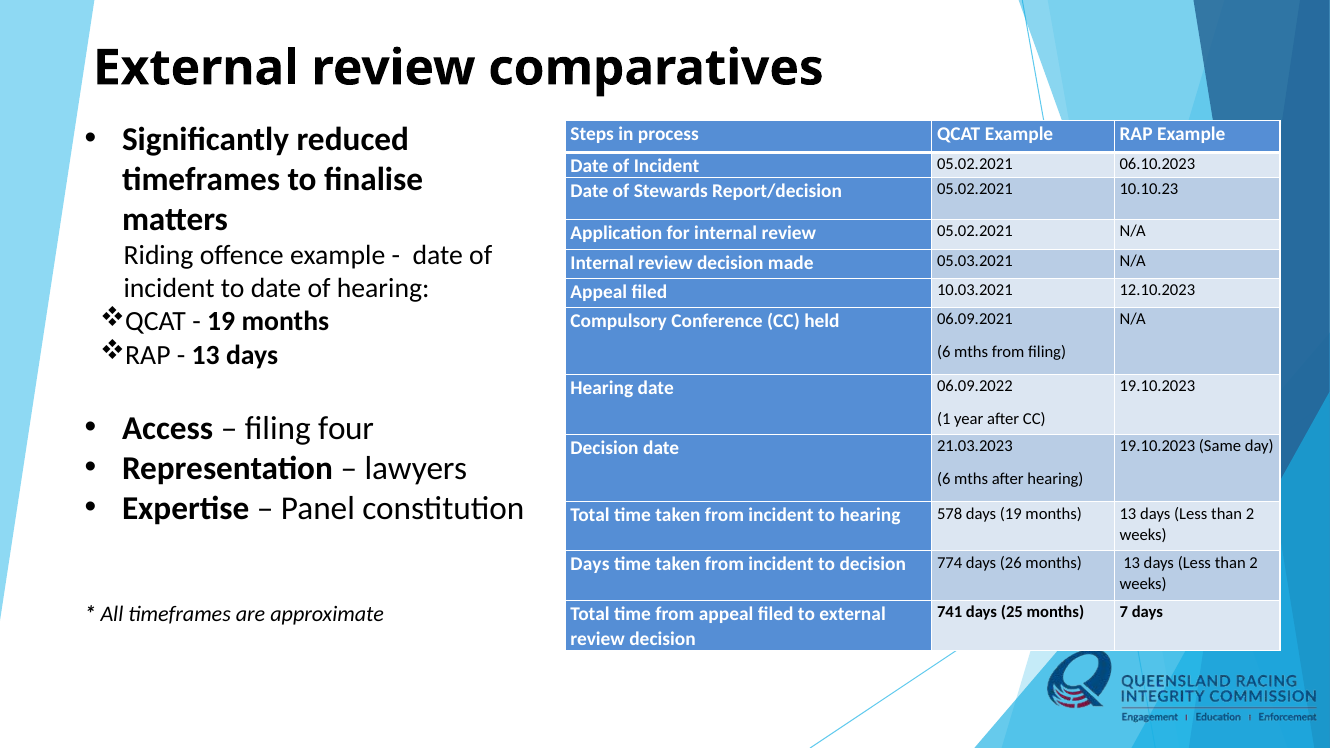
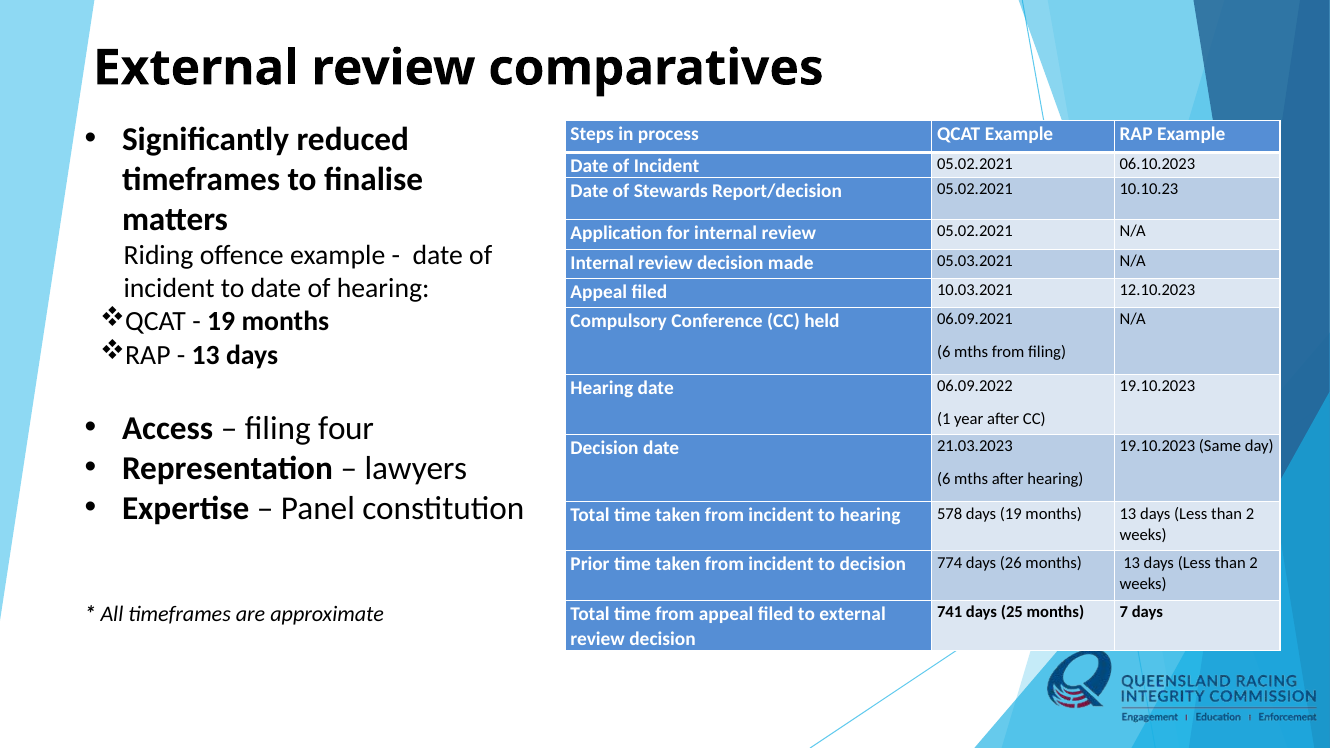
Days at (590, 565): Days -> Prior
